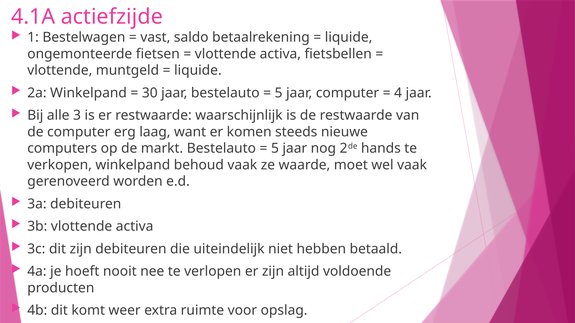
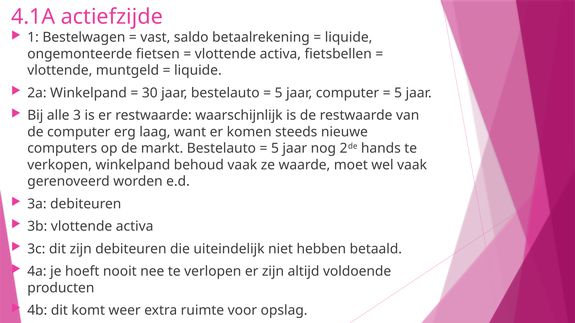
4 at (398, 93): 4 -> 5
